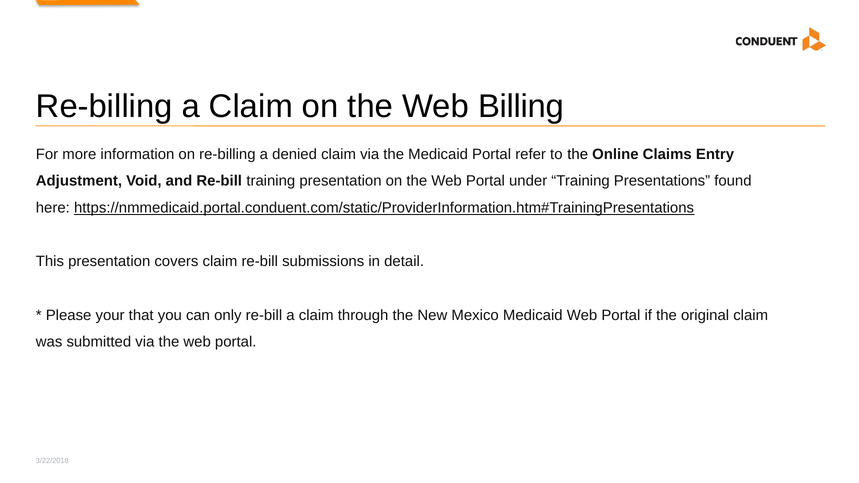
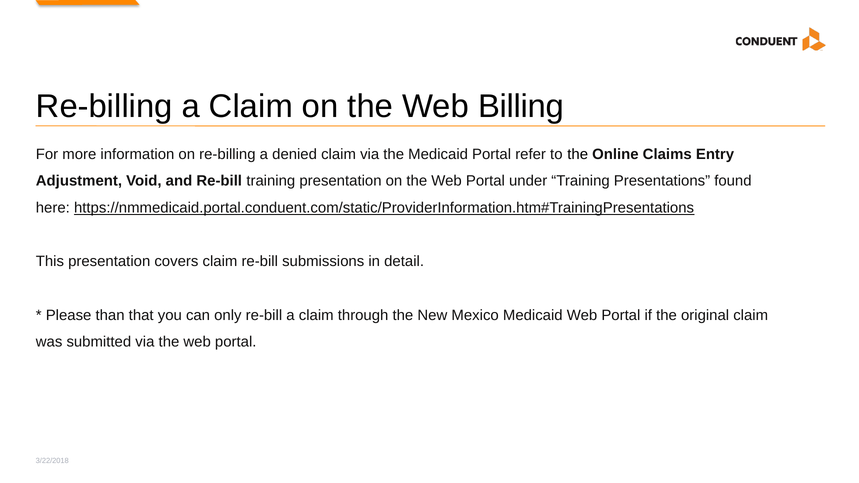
your: your -> than
